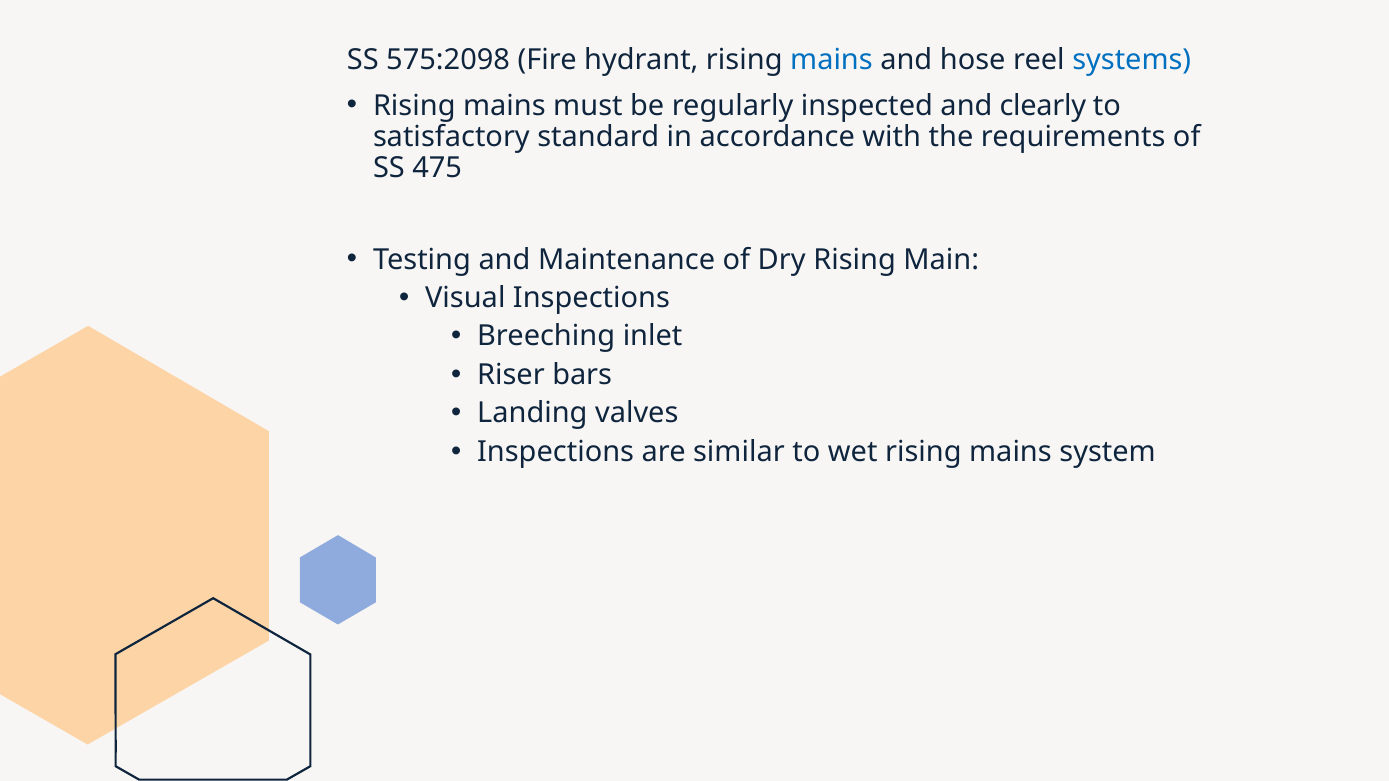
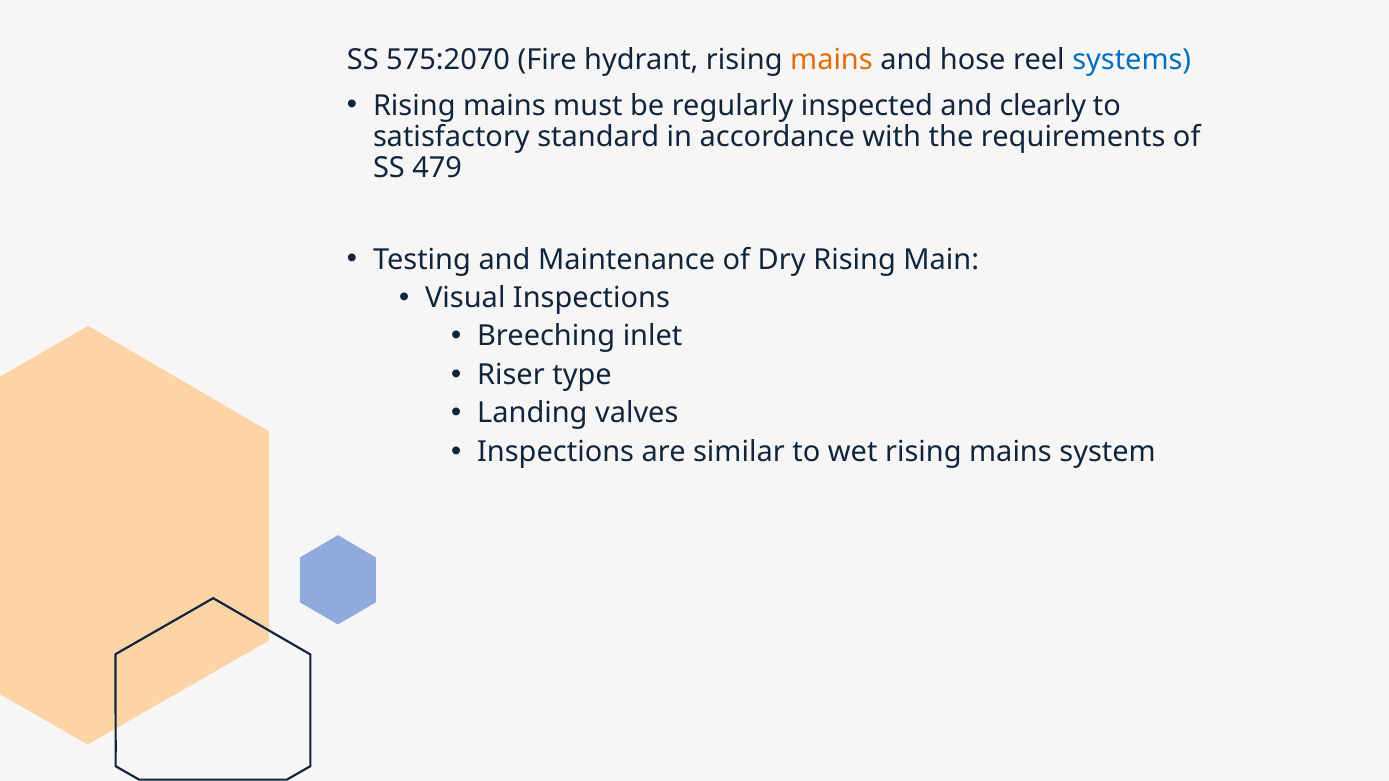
575:2098: 575:2098 -> 575:2070
mains at (831, 60) colour: blue -> orange
475: 475 -> 479
bars: bars -> type
